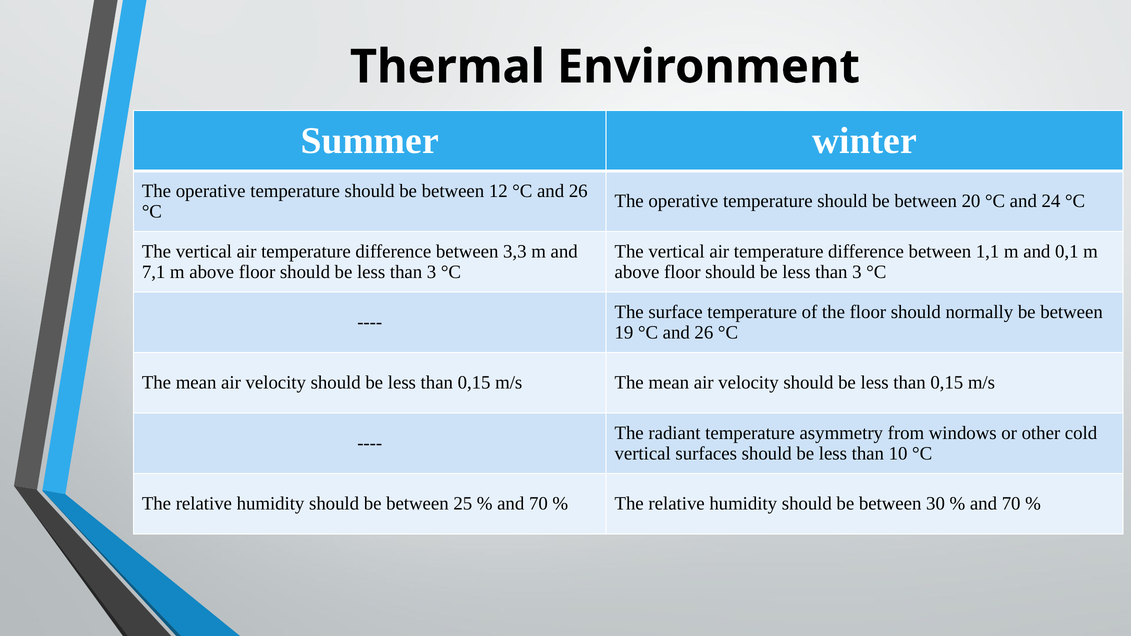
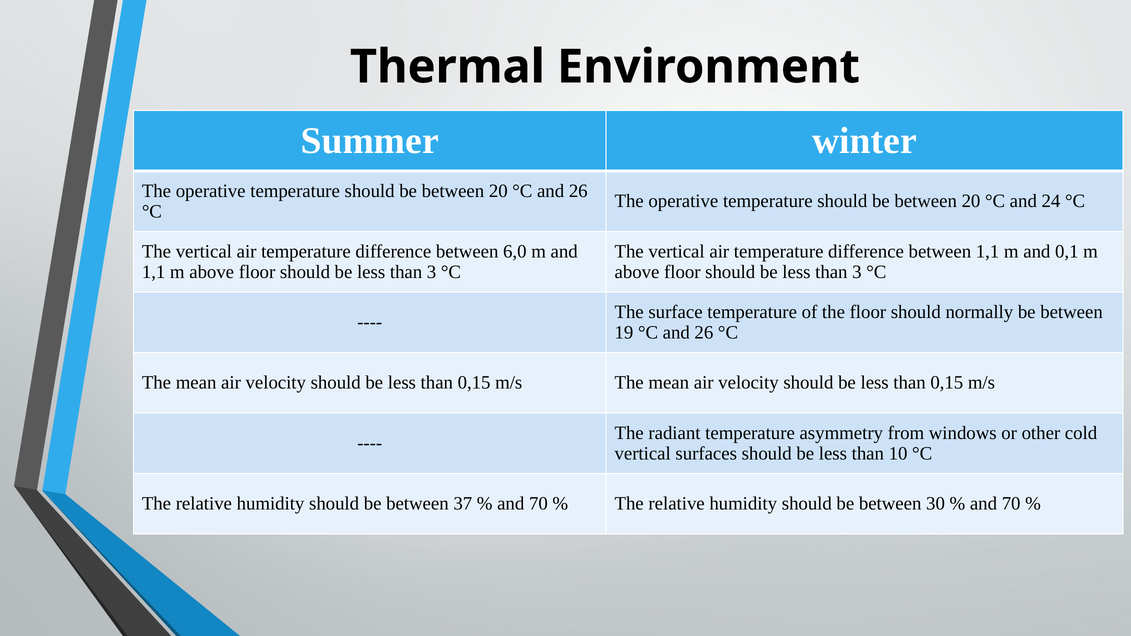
12 at (498, 191): 12 -> 20
3,3: 3,3 -> 6,0
7,1 at (154, 272): 7,1 -> 1,1
25: 25 -> 37
